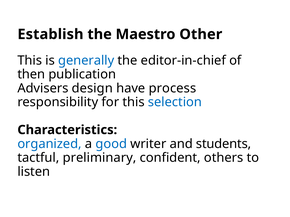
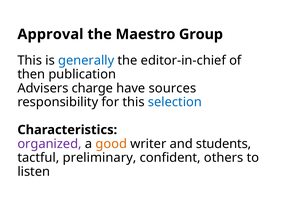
Establish: Establish -> Approval
Other: Other -> Group
design: design -> charge
process: process -> sources
organized colour: blue -> purple
good colour: blue -> orange
